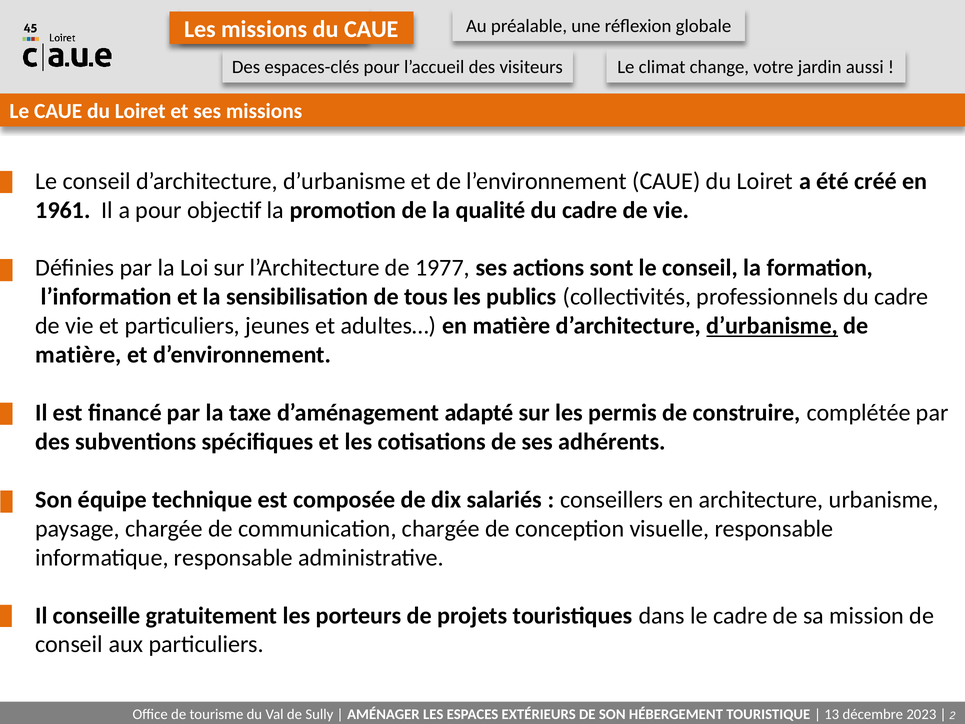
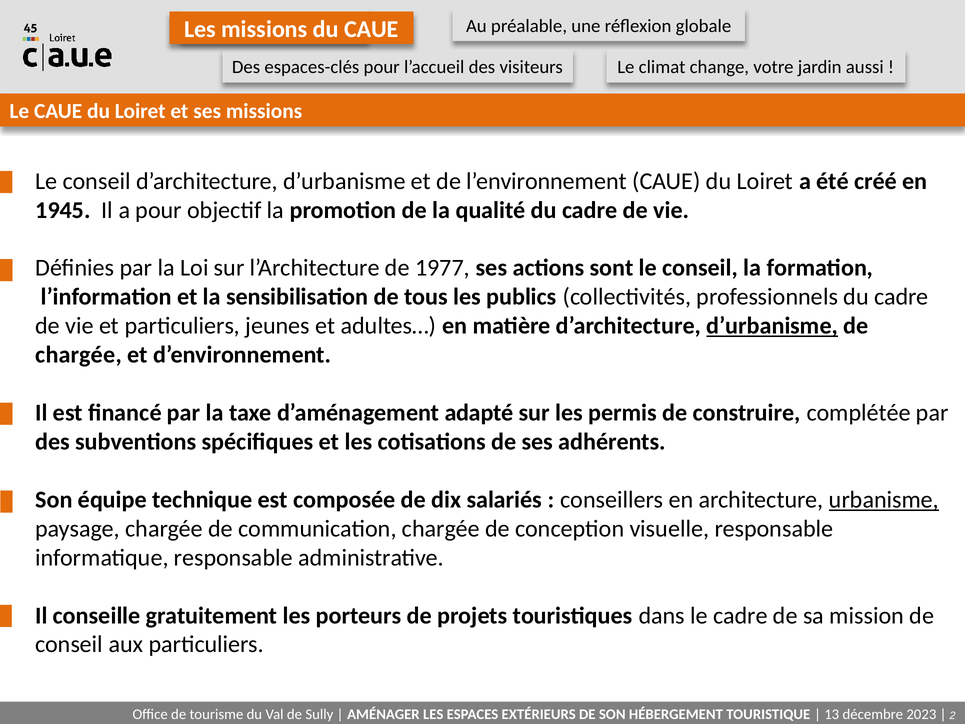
1961: 1961 -> 1945
matière at (78, 355): matière -> chargée
urbanisme underline: none -> present
